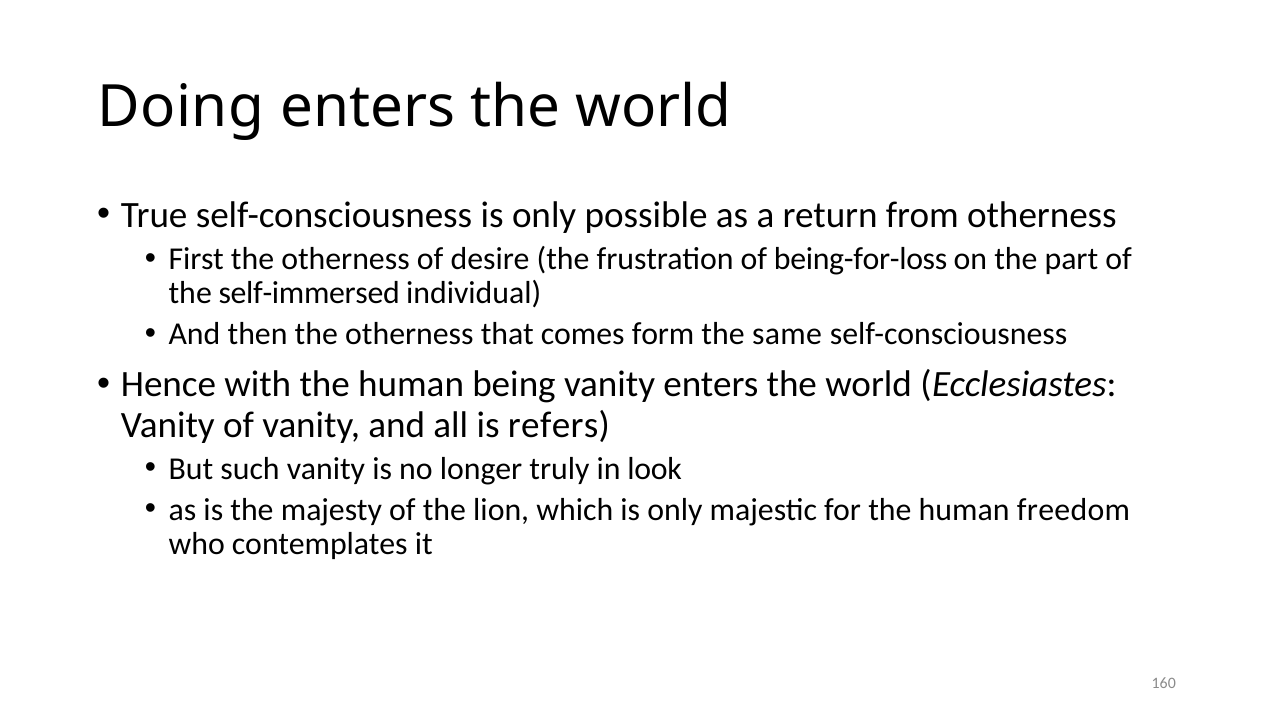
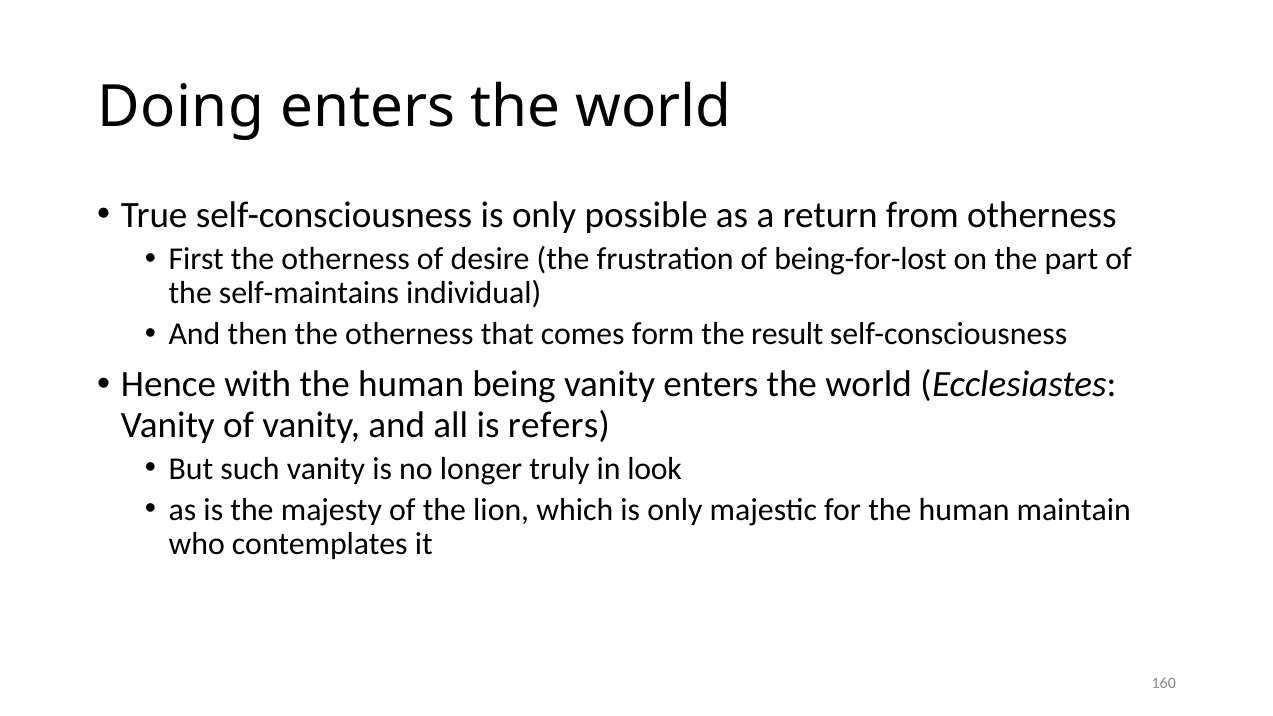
being-for-loss: being-for-loss -> being-for-lost
self-immersed: self-immersed -> self-maintains
same: same -> result
freedom: freedom -> maintain
